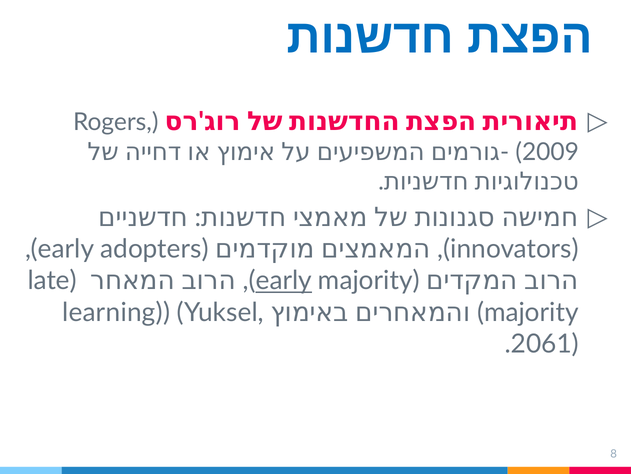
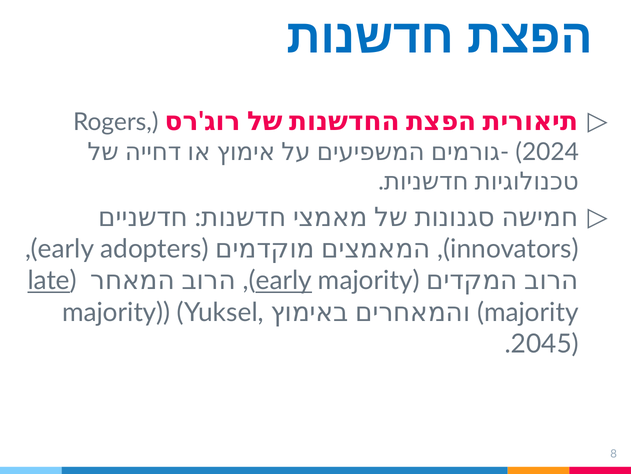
2009: 2009 -> 2024
late underline: none -> present
learning at (116, 312): learning -> majority
2061: 2061 -> 2045
